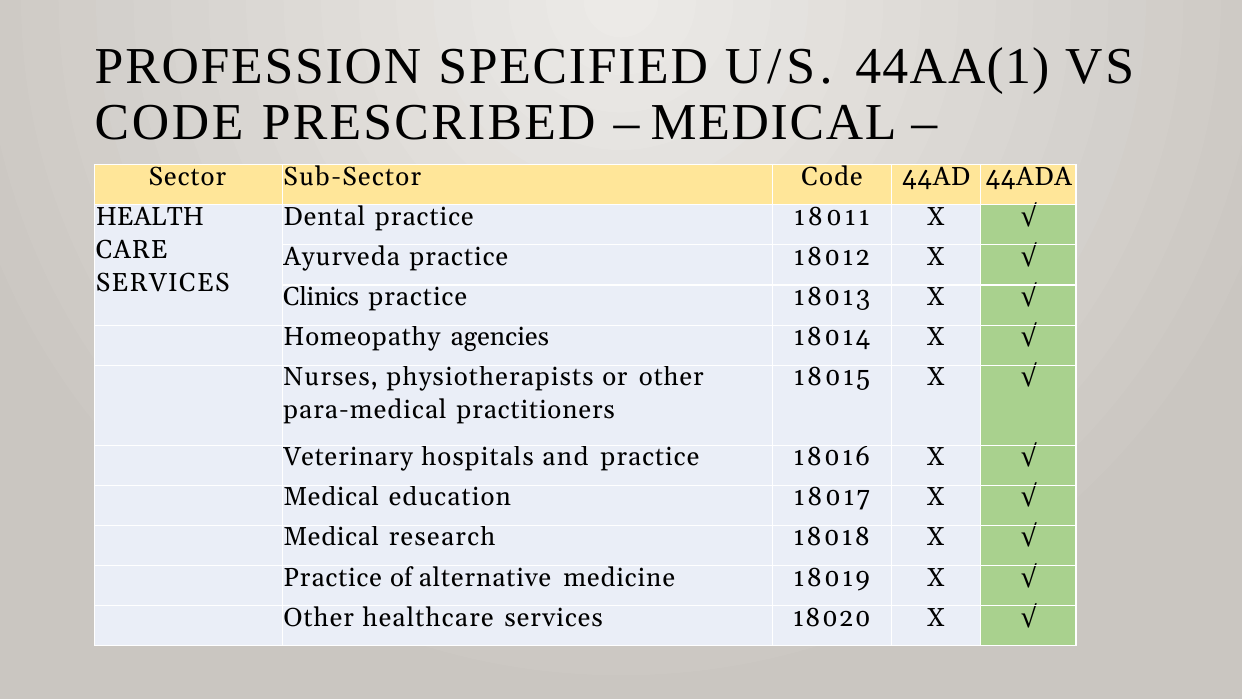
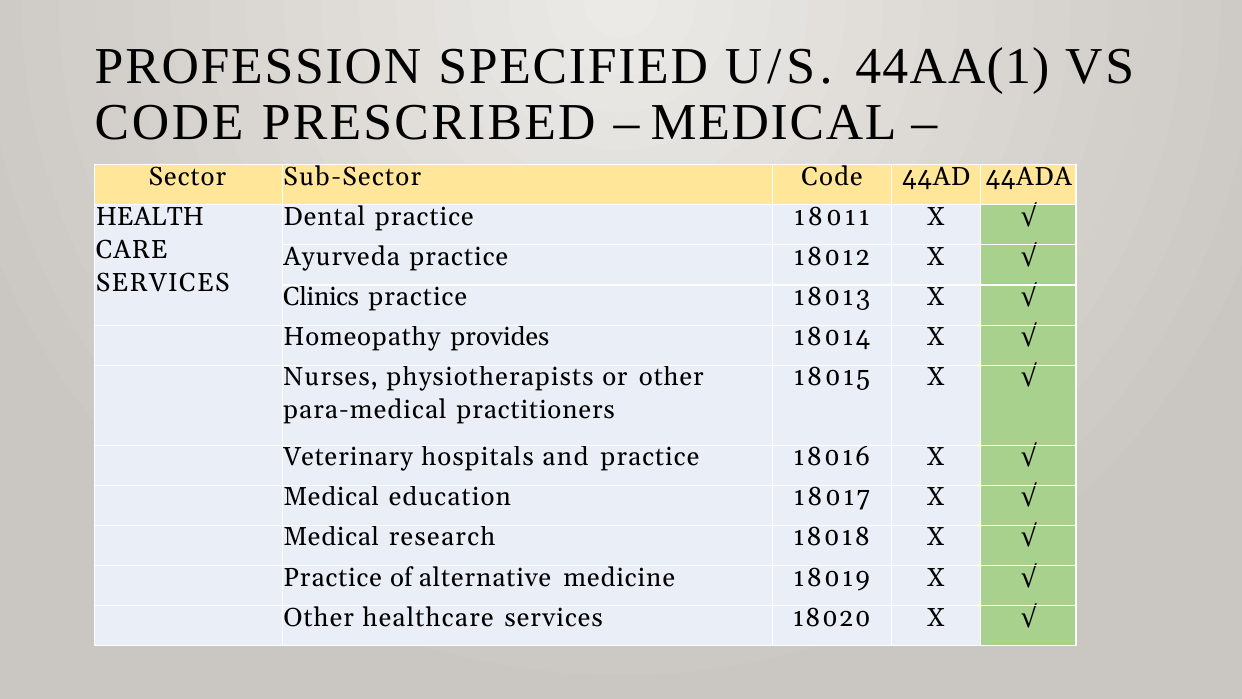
agencies: agencies -> provides
